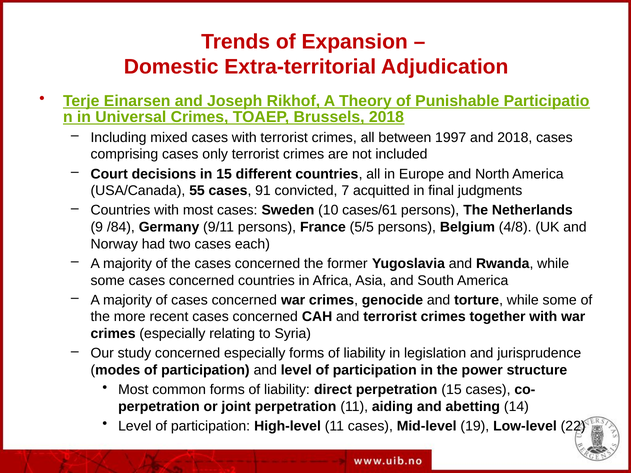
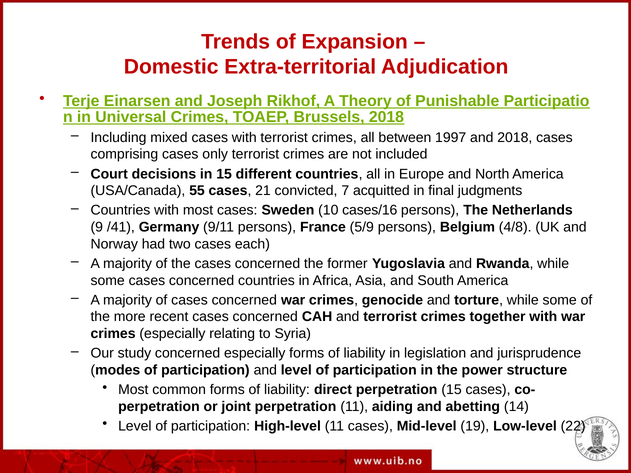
91: 91 -> 21
cases/61: cases/61 -> cases/16
/84: /84 -> /41
5/5: 5/5 -> 5/9
